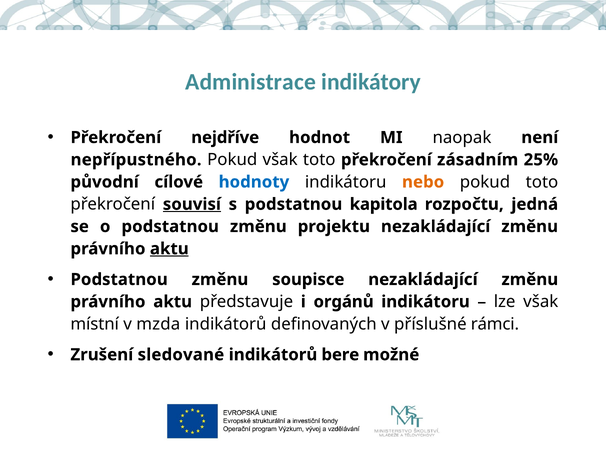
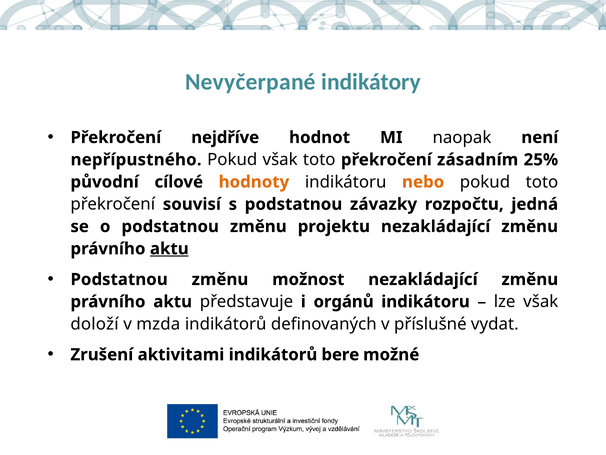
Administrace: Administrace -> Nevyčerpané
hodnoty colour: blue -> orange
souvisí underline: present -> none
kapitola: kapitola -> závazky
soupisce: soupisce -> možnost
místní: místní -> doloží
rámci: rámci -> vydat
sledované: sledované -> aktivitami
